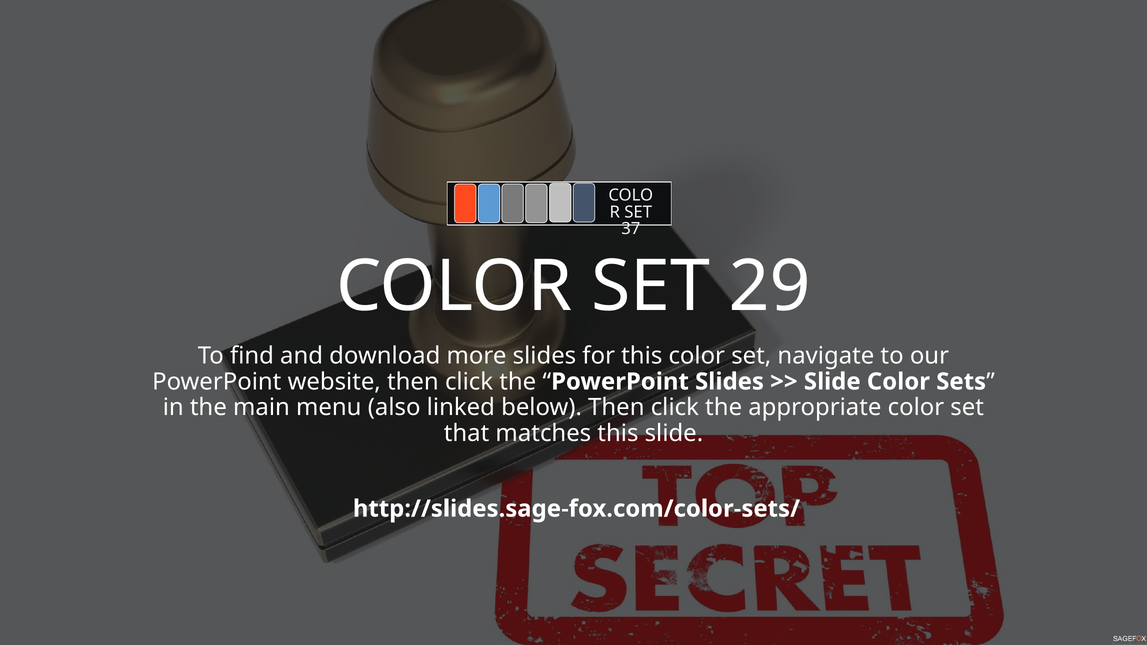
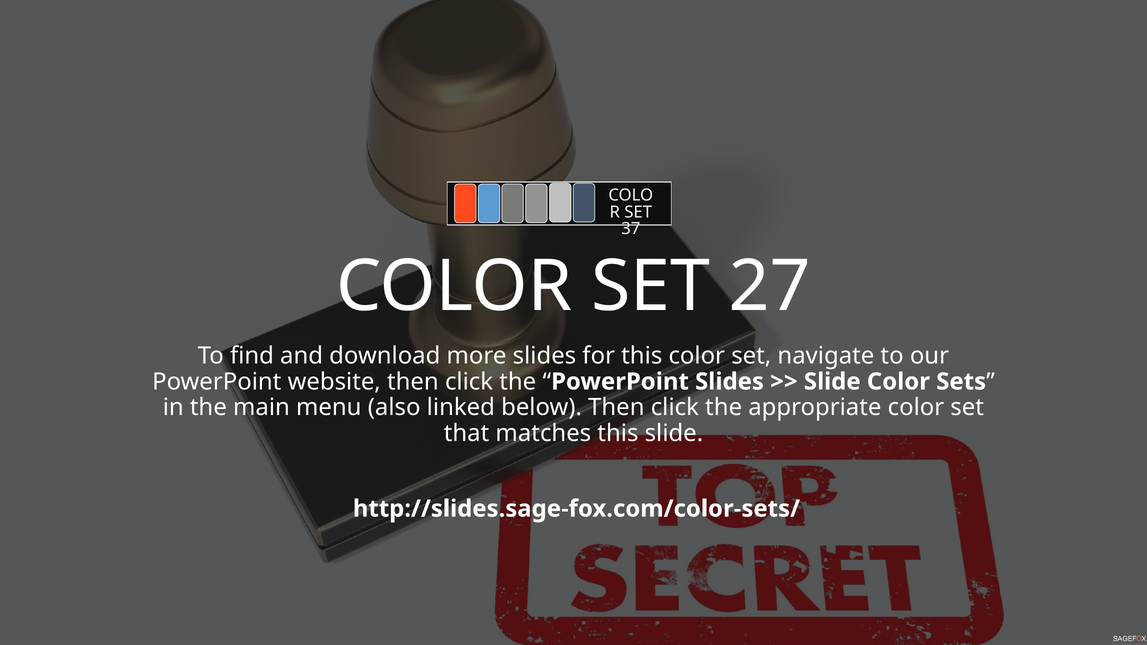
29: 29 -> 27
